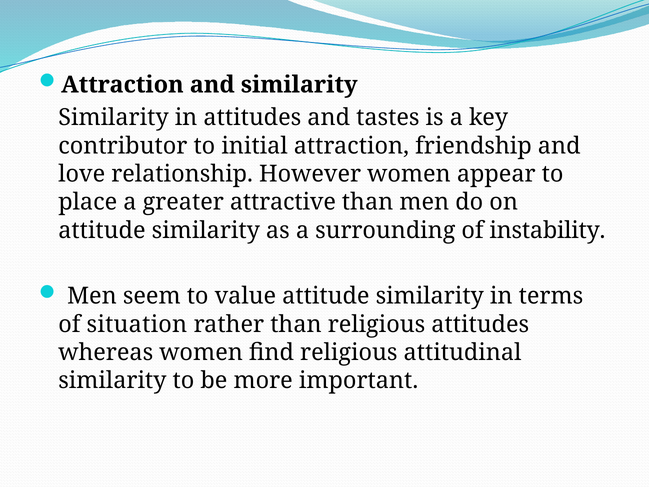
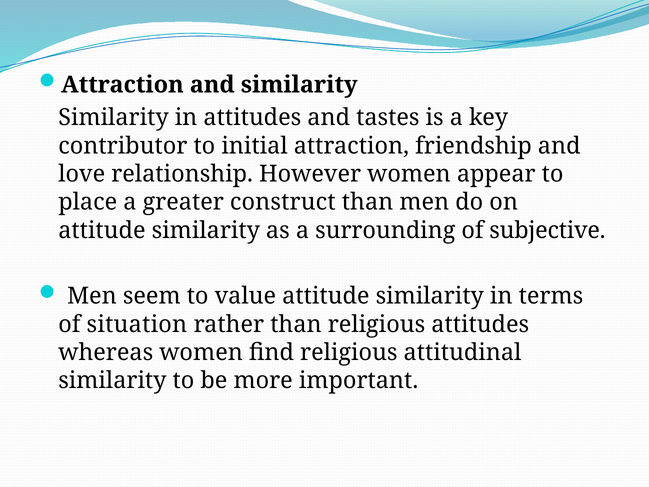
attractive: attractive -> construct
instability: instability -> subjective
